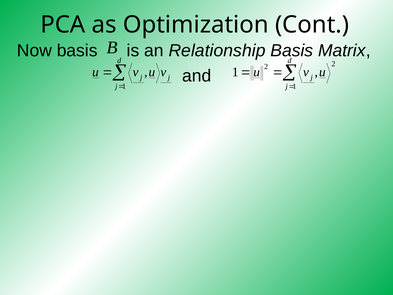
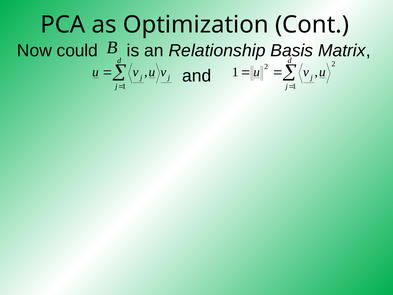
Now basis: basis -> could
